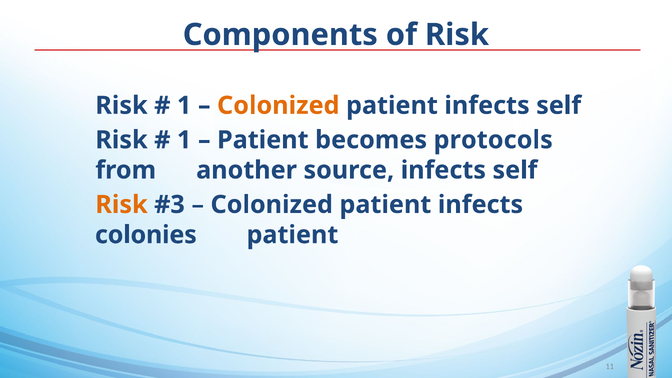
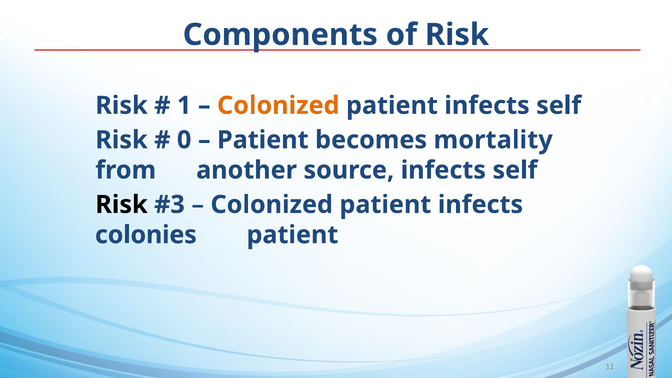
1 at (184, 140): 1 -> 0
protocols: protocols -> mortality
Risk at (121, 205) colour: orange -> black
